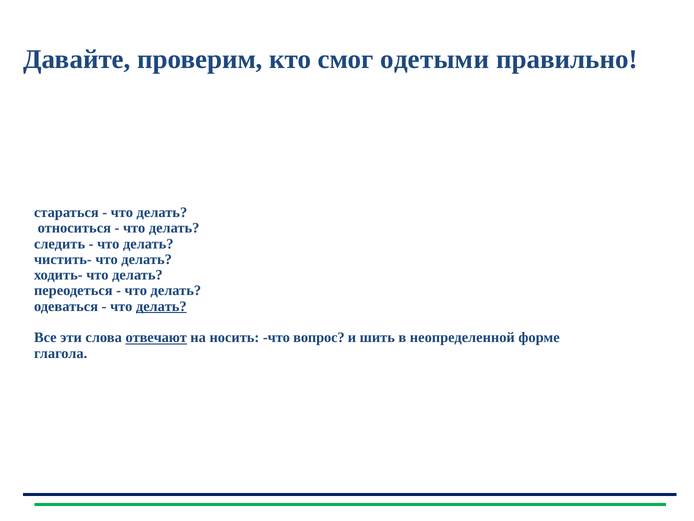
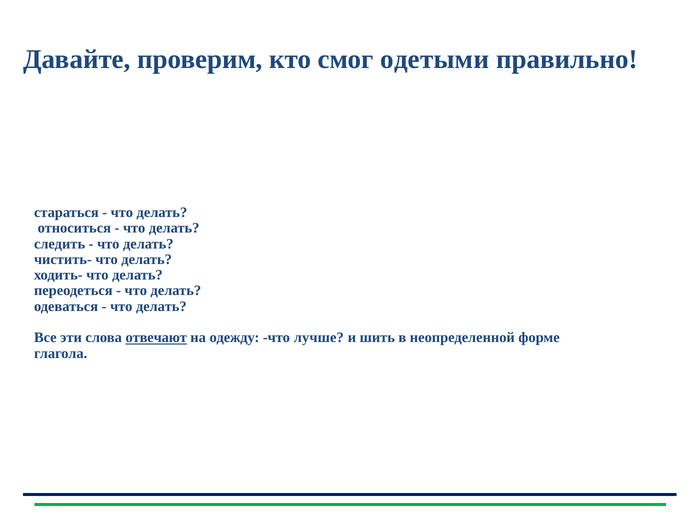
делать at (161, 306) underline: present -> none
носить: носить -> одежду
вопрос: вопрос -> лучше
